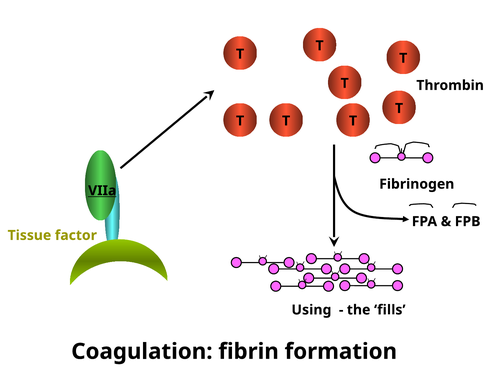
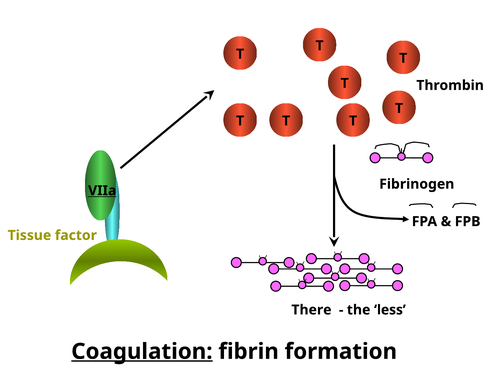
Using: Using -> There
fills: fills -> less
Coagulation underline: none -> present
